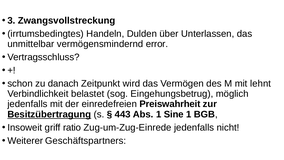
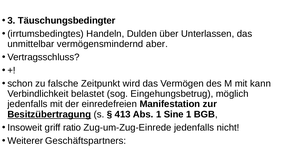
Zwangsvollstreckung: Zwangsvollstreckung -> Täuschungsbedingter
error: error -> aber
danach: danach -> falsche
lehnt: lehnt -> kann
Preiswahrheit: Preiswahrheit -> Manifestation
443: 443 -> 413
